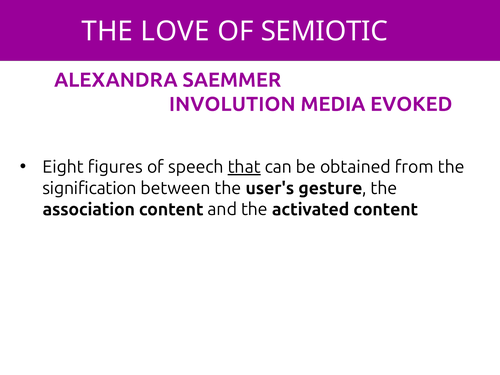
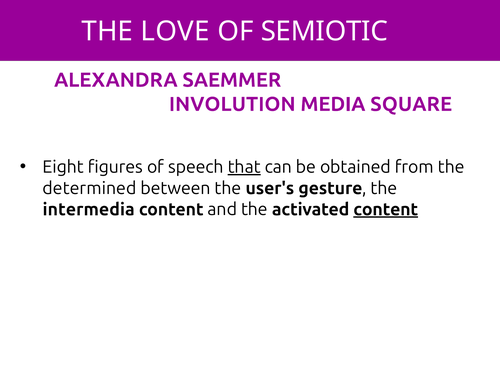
EVOKED: EVOKED -> SQUARE
signification: signification -> determined
association: association -> intermedia
content at (386, 209) underline: none -> present
